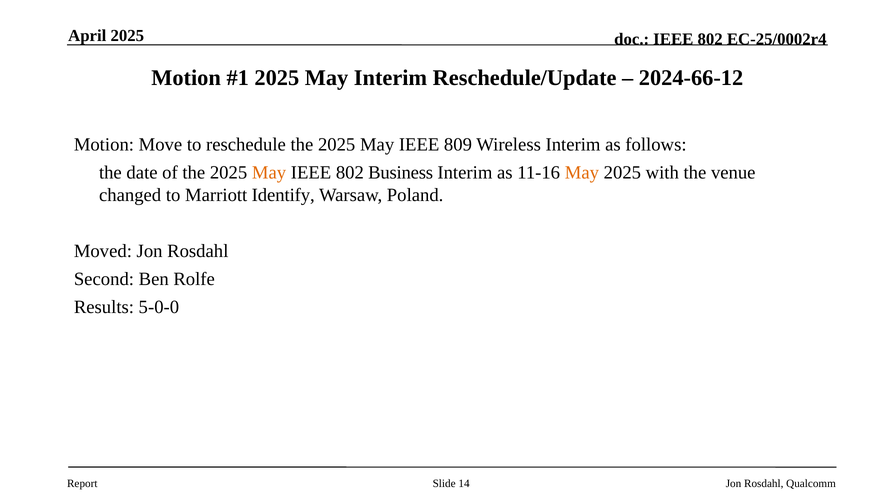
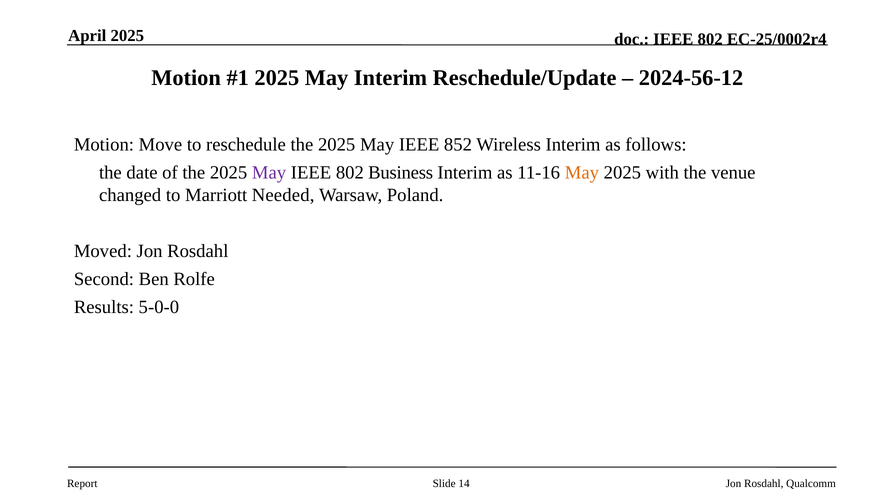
2024-66-12: 2024-66-12 -> 2024-56-12
809: 809 -> 852
May at (269, 172) colour: orange -> purple
Identify: Identify -> Needed
